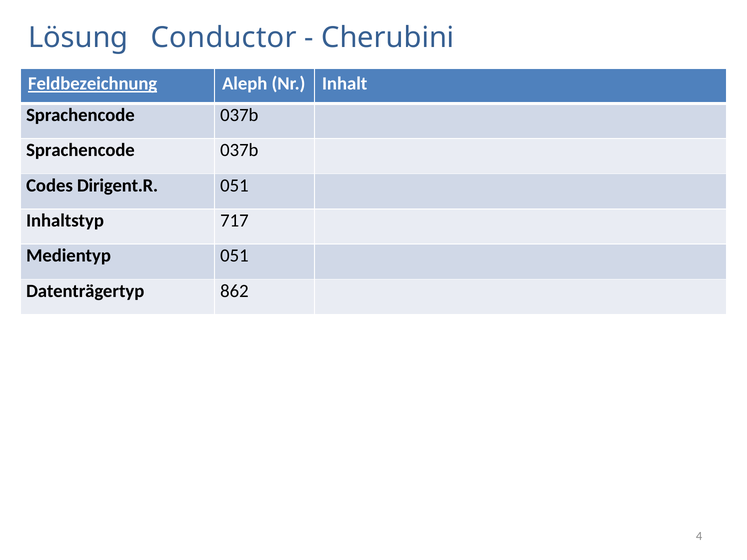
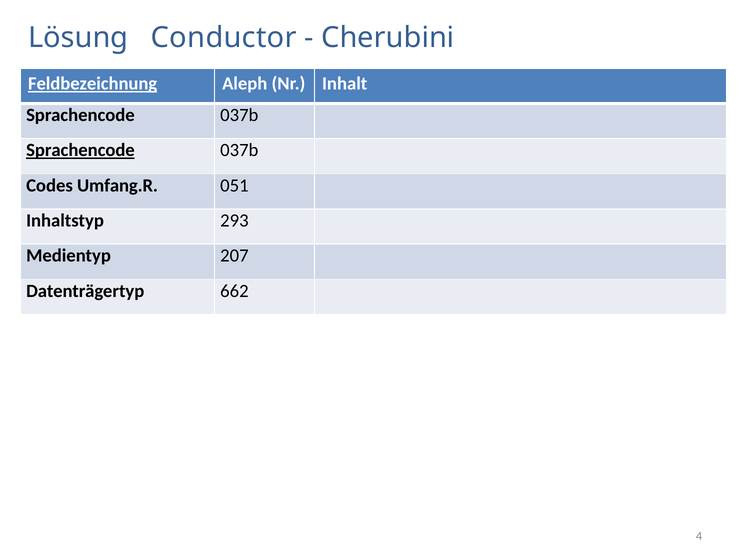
Sprachencode at (80, 150) underline: none -> present
Dirigent.R: Dirigent.R -> Umfang.R
717: 717 -> 293
Medientyp 051: 051 -> 207
862: 862 -> 662
